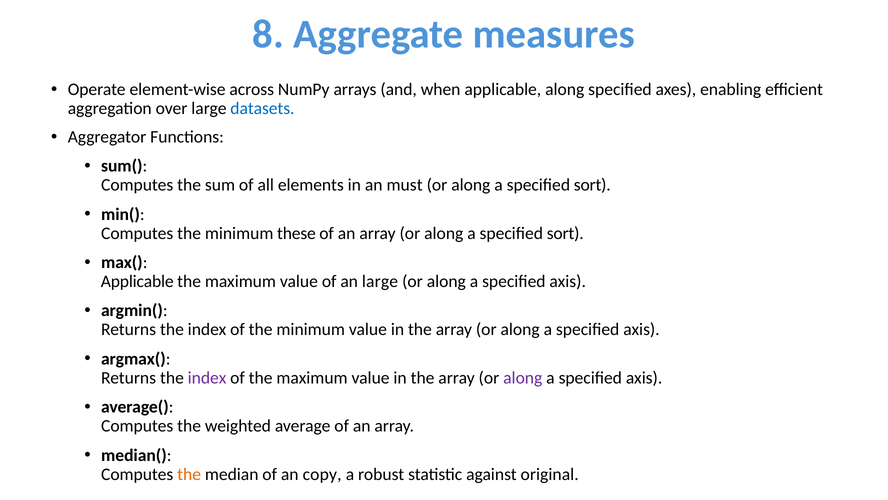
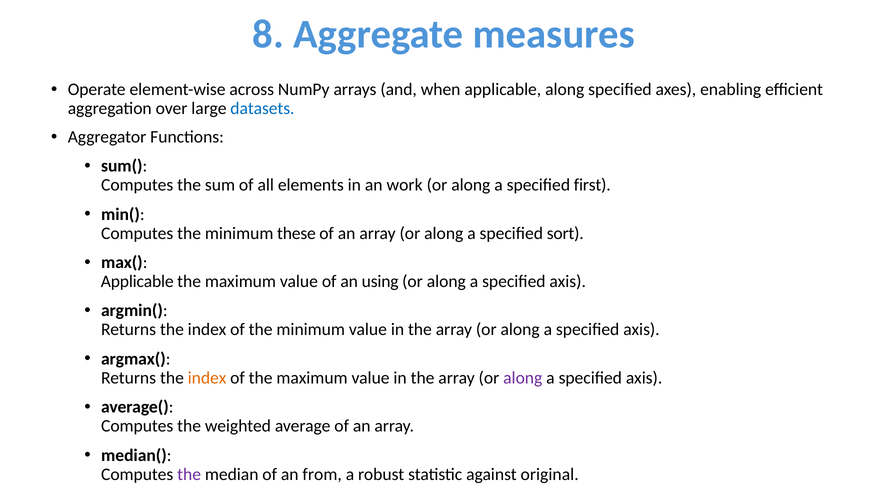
must: must -> work
sort at (592, 185): sort -> first
an large: large -> using
index at (207, 377) colour: purple -> orange
the at (189, 474) colour: orange -> purple
copy: copy -> from
